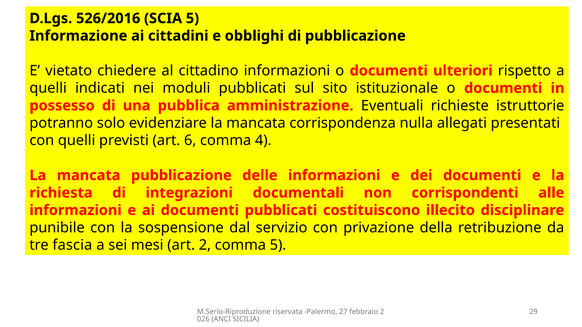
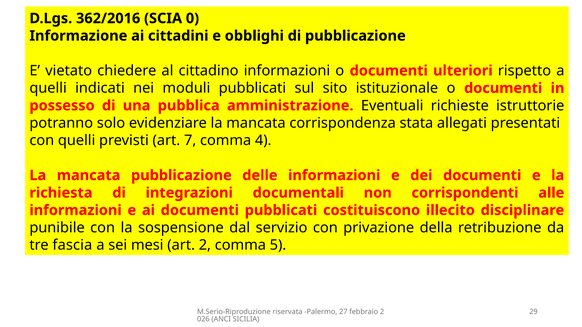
526/2016: 526/2016 -> 362/2016
SCIA 5: 5 -> 0
nulla: nulla -> stata
6: 6 -> 7
